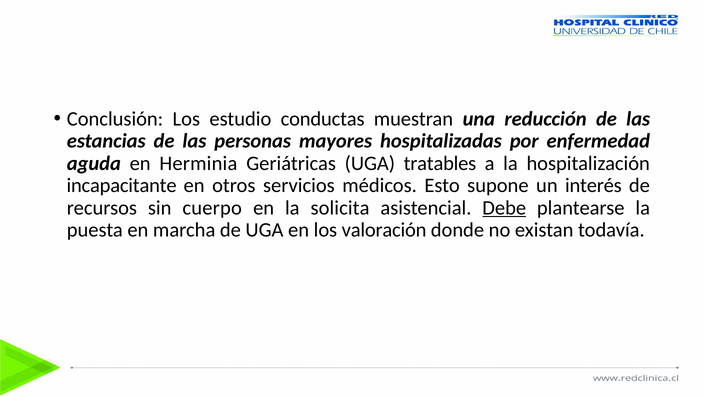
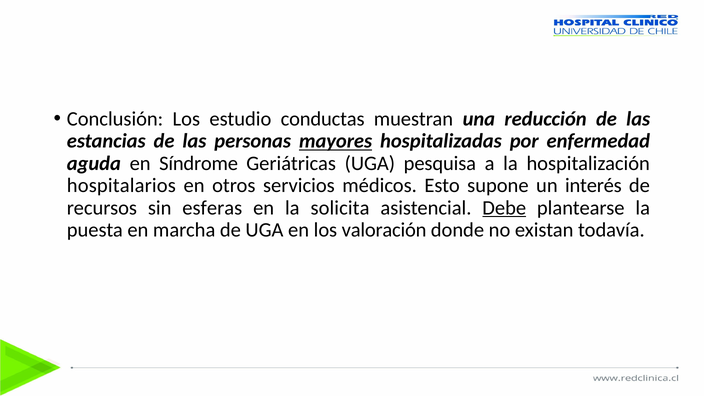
mayores underline: none -> present
Herminia: Herminia -> Síndrome
tratables: tratables -> pesquisa
incapacitante: incapacitante -> hospitalarios
cuerpo: cuerpo -> esferas
